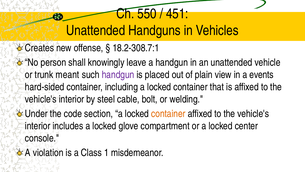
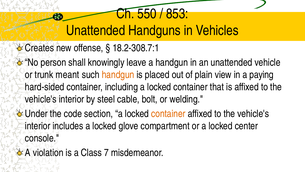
451: 451 -> 853
handgun at (118, 75) colour: purple -> orange
events: events -> paying
1: 1 -> 7
